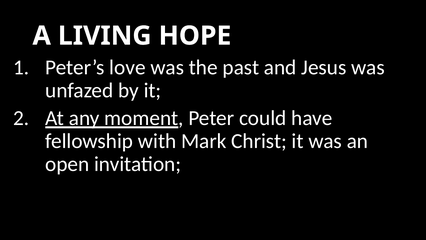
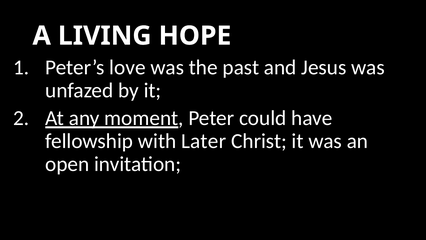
Mark: Mark -> Later
